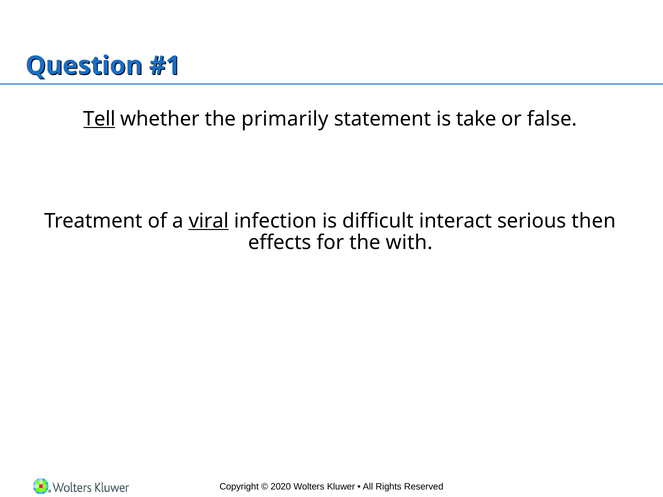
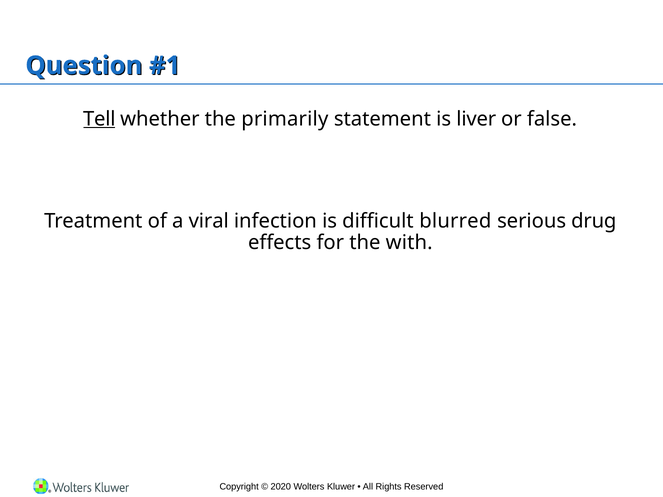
take: take -> liver
viral underline: present -> none
interact: interact -> blurred
then: then -> drug
